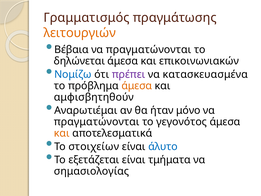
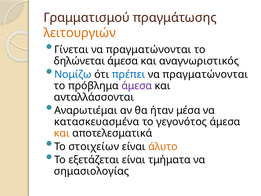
Γραμματισμός: Γραμματισμός -> Γραμματισμού
Βέβαια: Βέβαια -> Γίνεται
επικοινωνιακών: επικοινωνιακών -> αναγνωριστικός
πρέπει colour: purple -> blue
κατασκευασμένα at (205, 74): κατασκευασμένα -> πραγματώνονται
άμεσα at (137, 86) colour: orange -> purple
αμφισβητηθούν: αμφισβητηθούν -> ανταλλάσσονται
μόνο: μόνο -> μέσα
πραγματώνονται at (97, 122): πραγματώνονται -> κατασκευασμένα
άλυτο colour: blue -> orange
